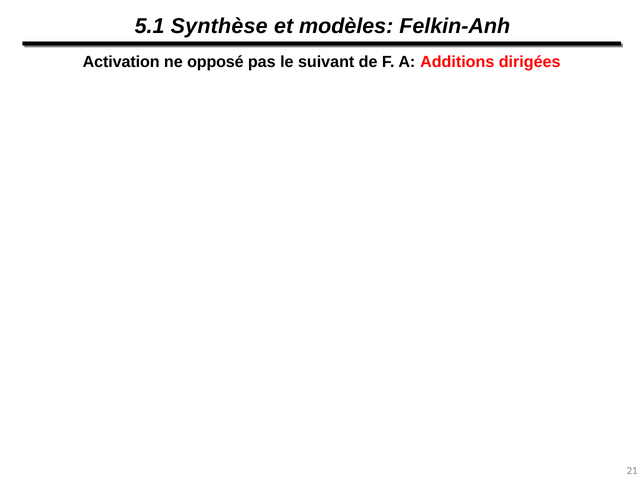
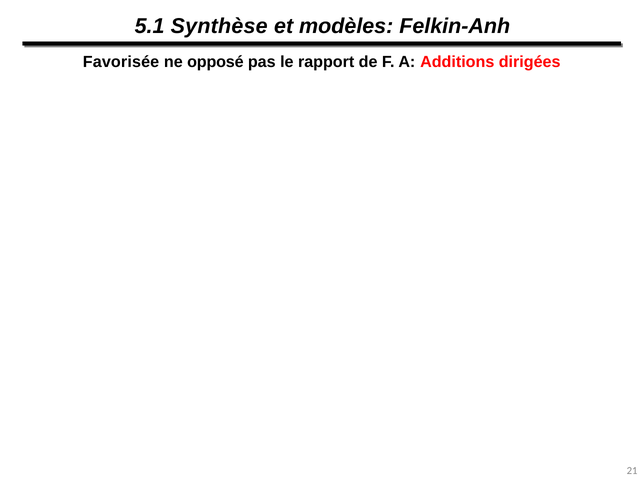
Activation: Activation -> Favorisée
suivant: suivant -> rapport
